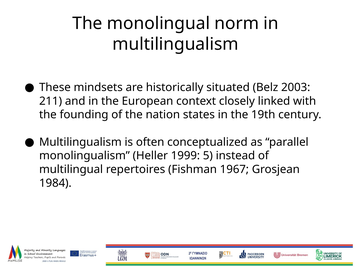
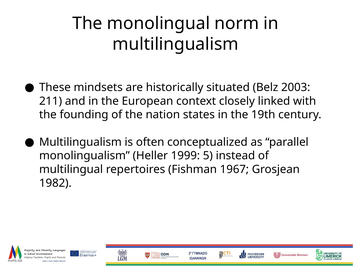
1984: 1984 -> 1982
